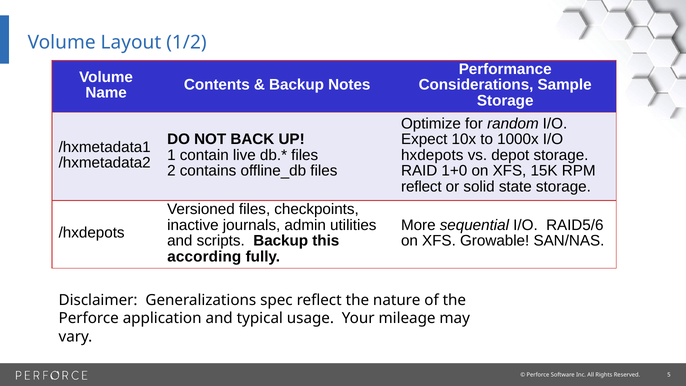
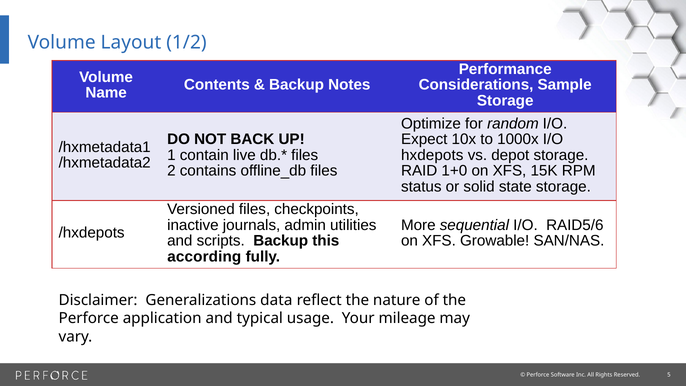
reflect at (421, 186): reflect -> status
spec: spec -> data
